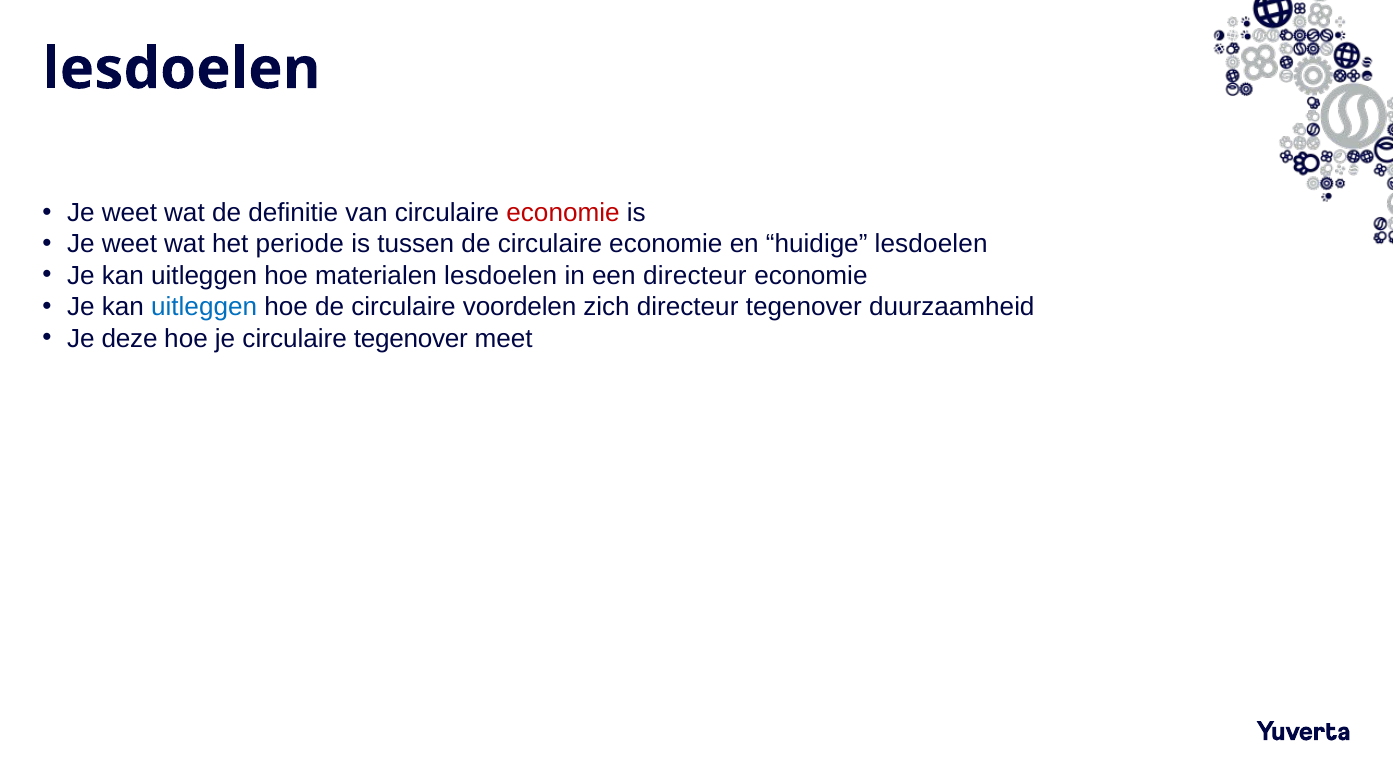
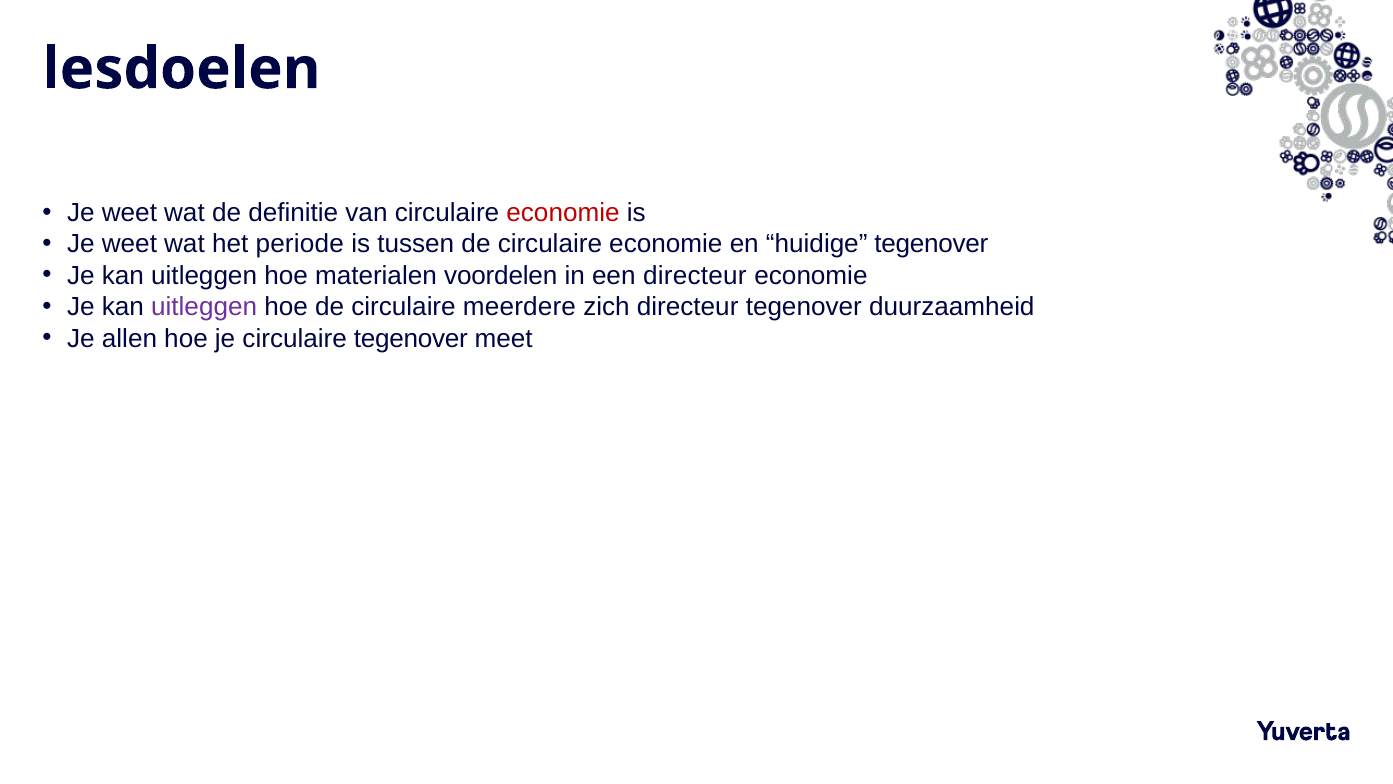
huidige lesdoelen: lesdoelen -> tegenover
materialen lesdoelen: lesdoelen -> voordelen
uitleggen at (204, 307) colour: blue -> purple
voordelen: voordelen -> meerdere
deze: deze -> allen
